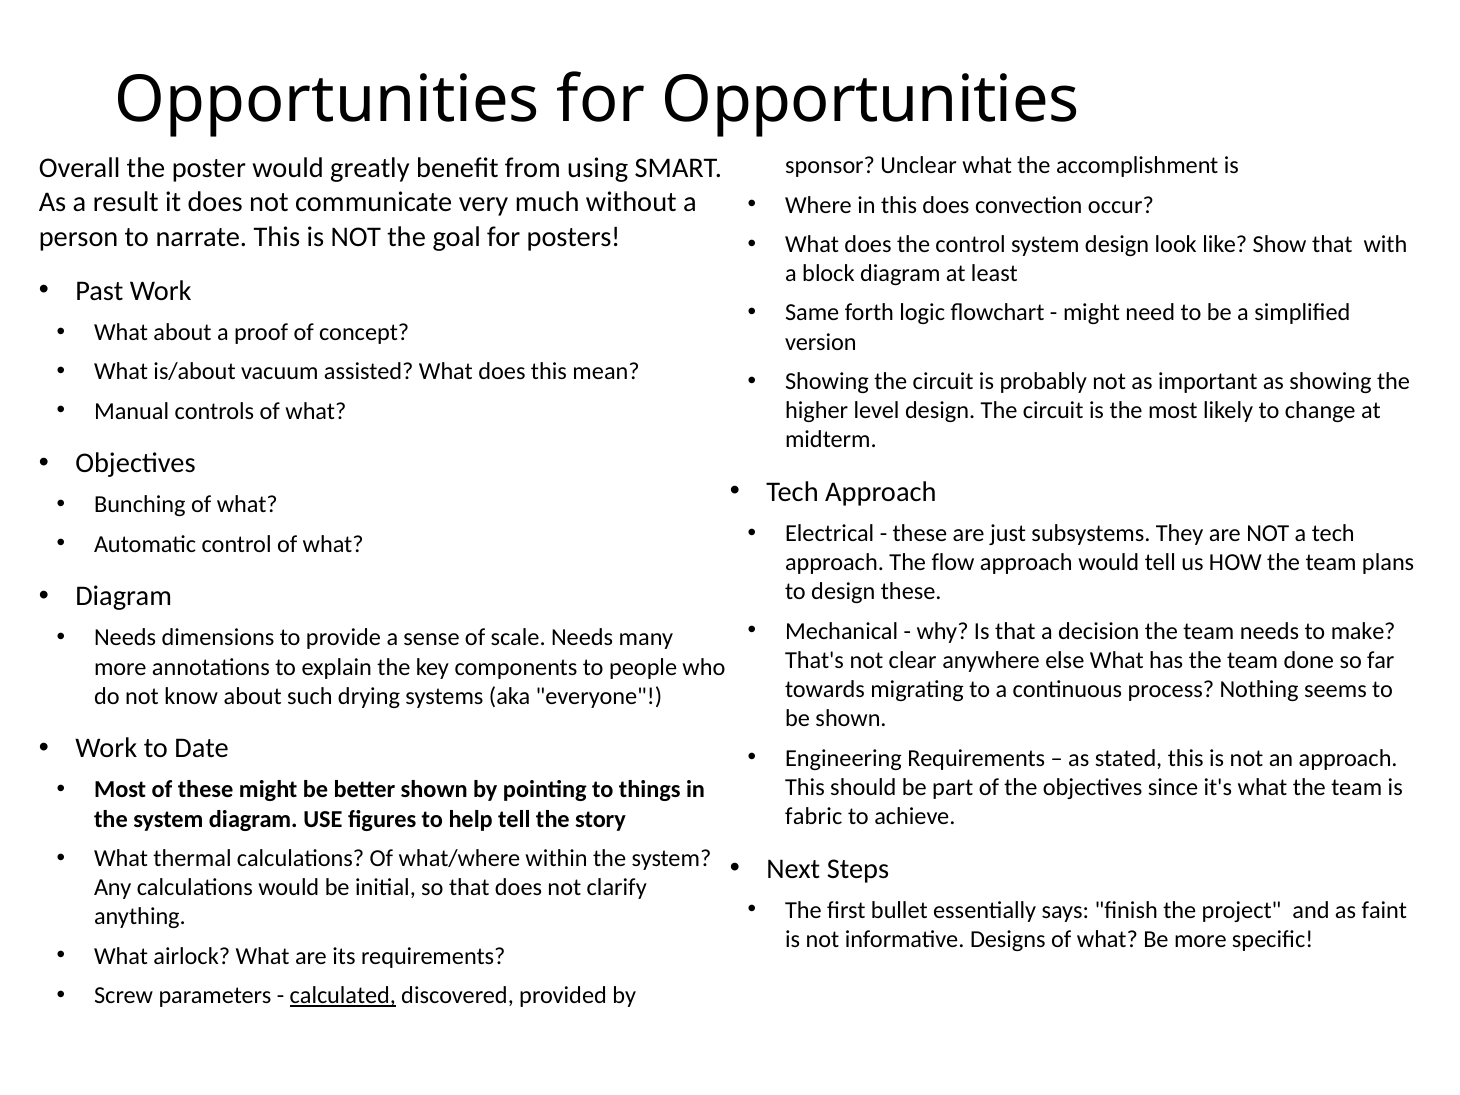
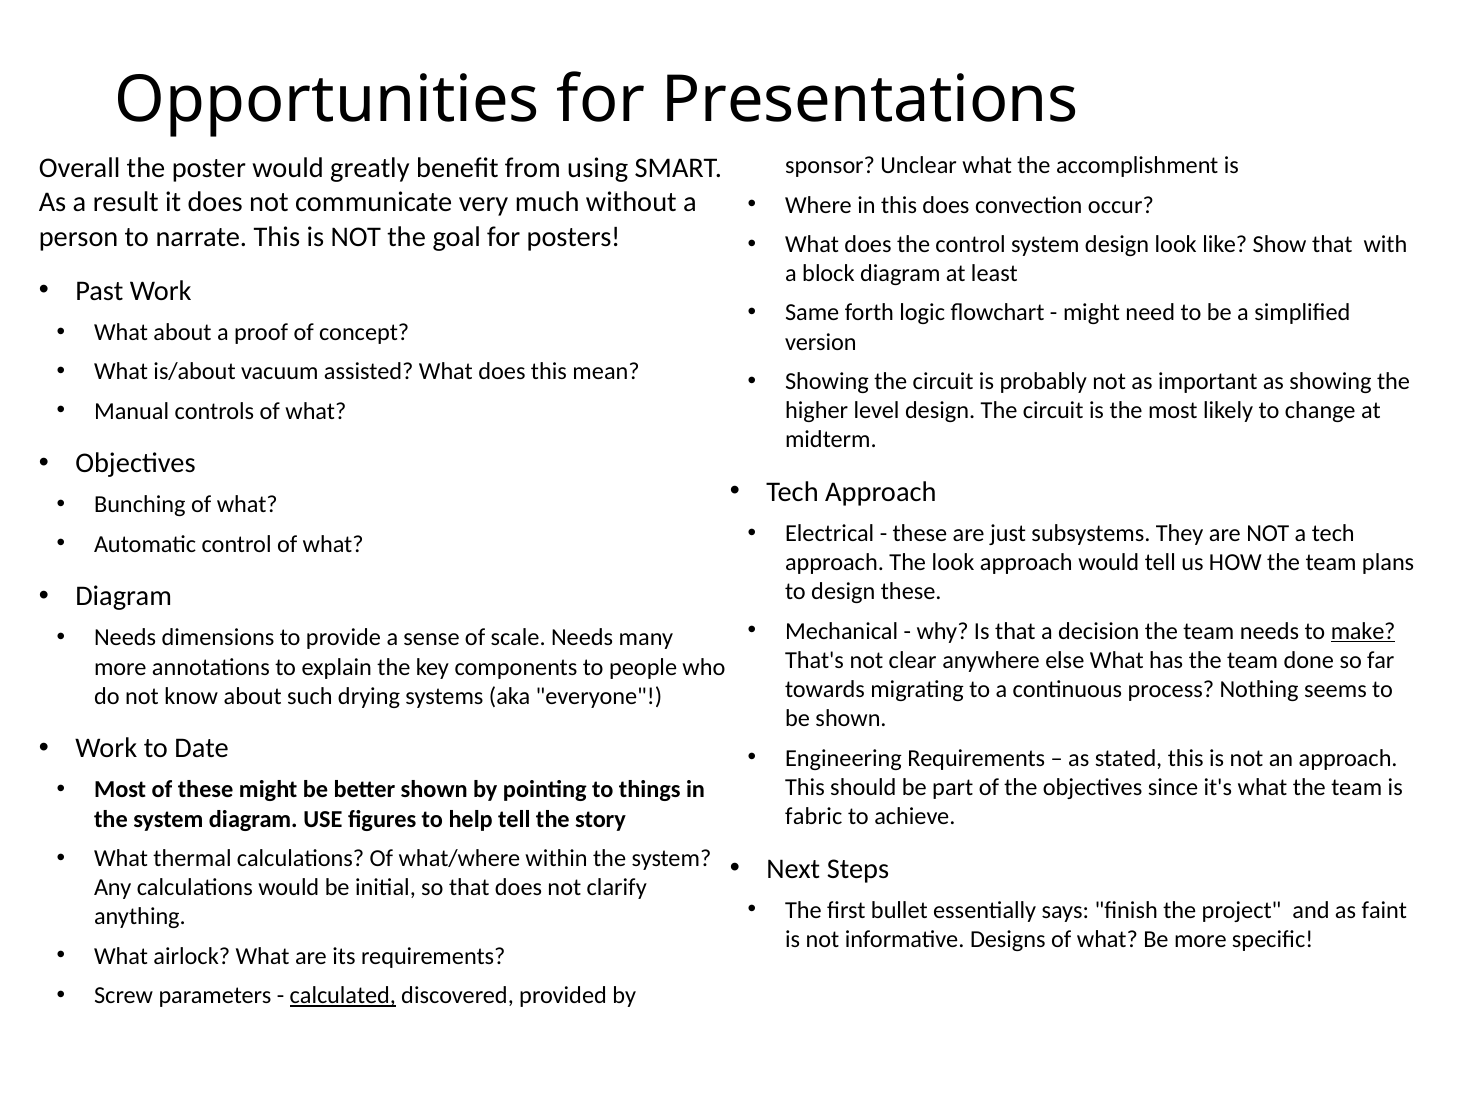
for Opportunities: Opportunities -> Presentations
The flow: flow -> look
make underline: none -> present
